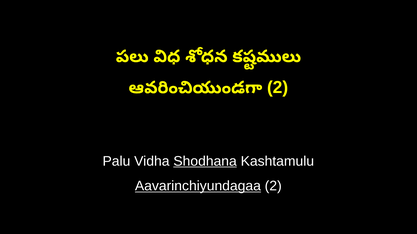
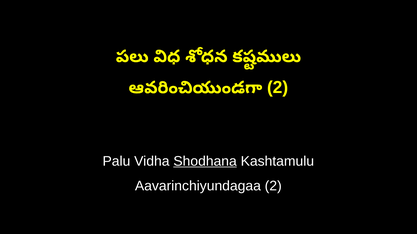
Aavarinchiyundagaa underline: present -> none
